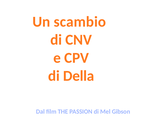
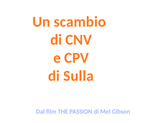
Della: Della -> Sulla
